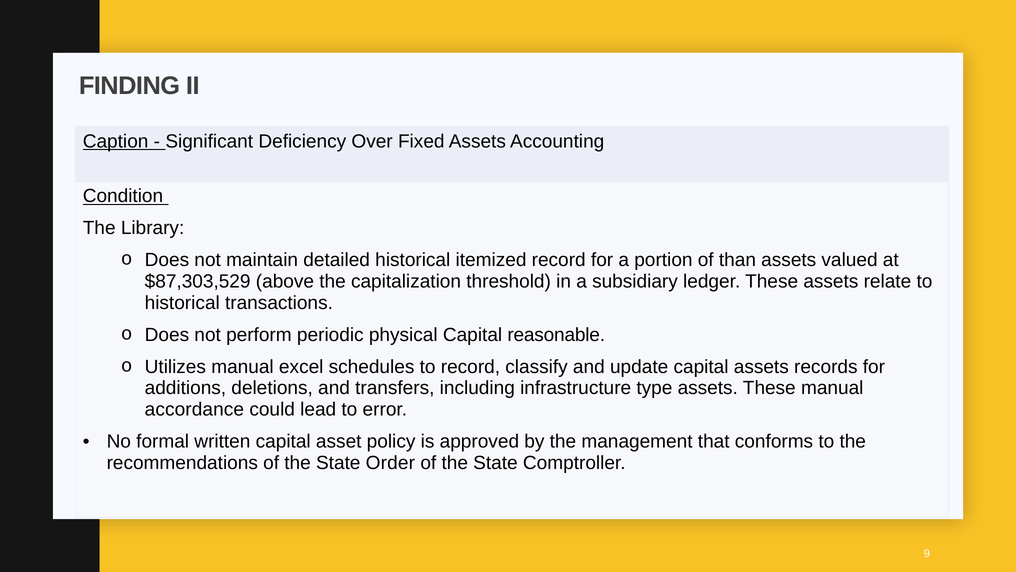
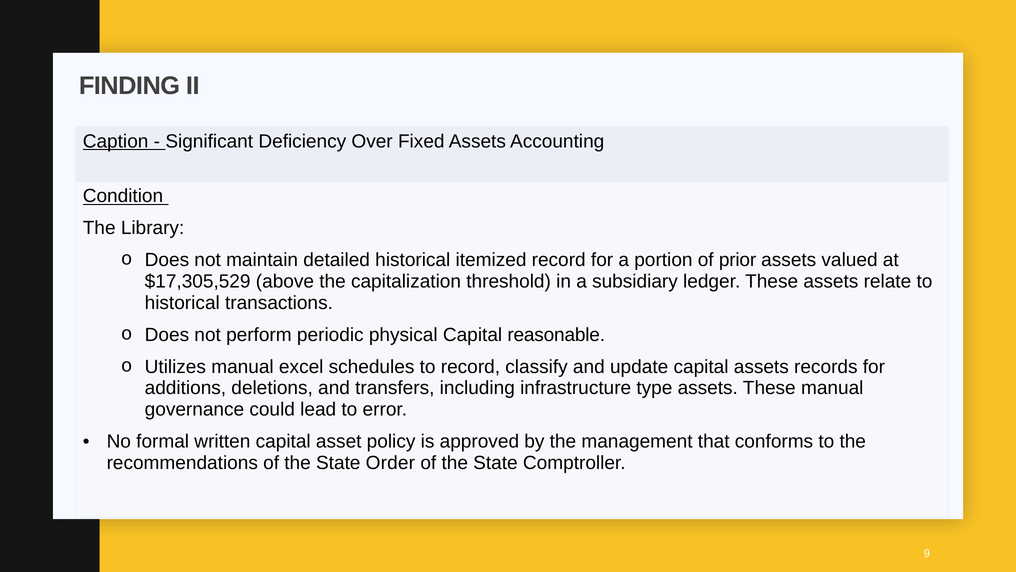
than: than -> prior
$87,303,529: $87,303,529 -> $17,305,529
accordance: accordance -> governance
